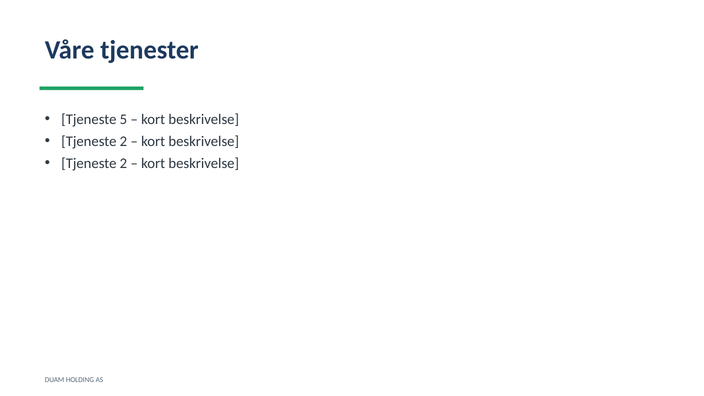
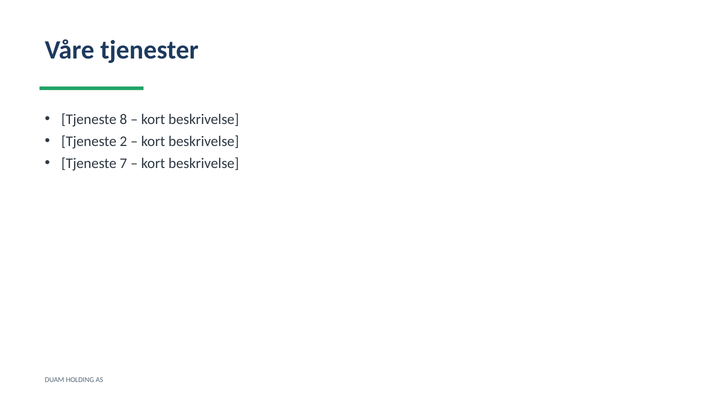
5: 5 -> 8
2 at (123, 163): 2 -> 7
